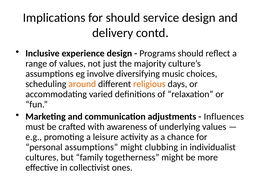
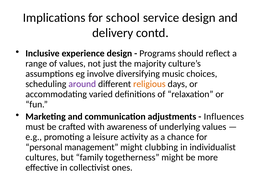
for should: should -> school
around colour: orange -> purple
personal assumptions: assumptions -> management
